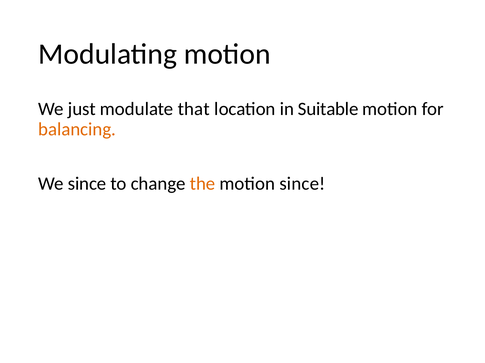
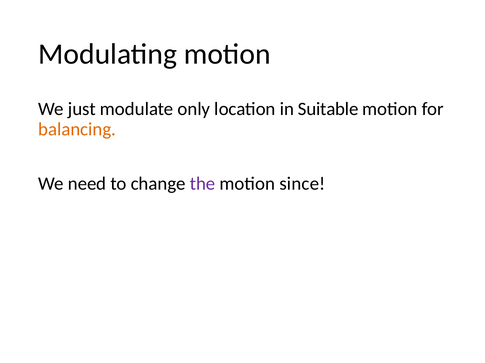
that: that -> only
We since: since -> need
the colour: orange -> purple
